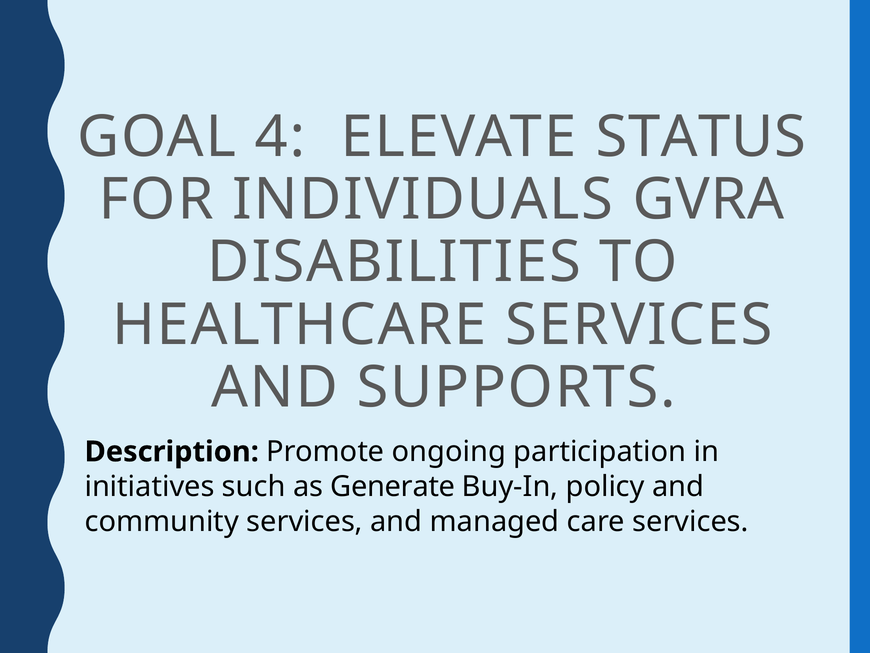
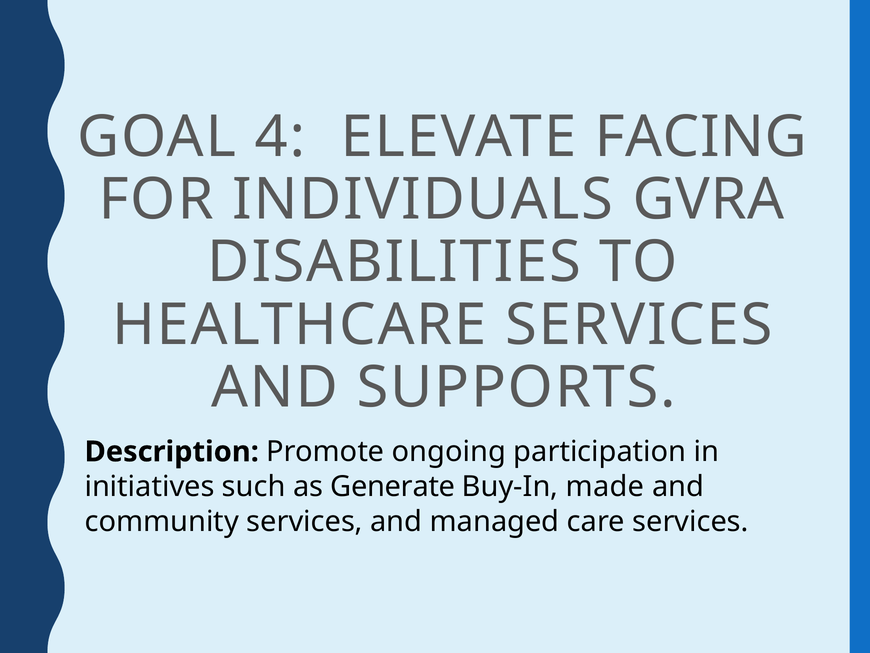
STATUS: STATUS -> FACING
policy: policy -> made
